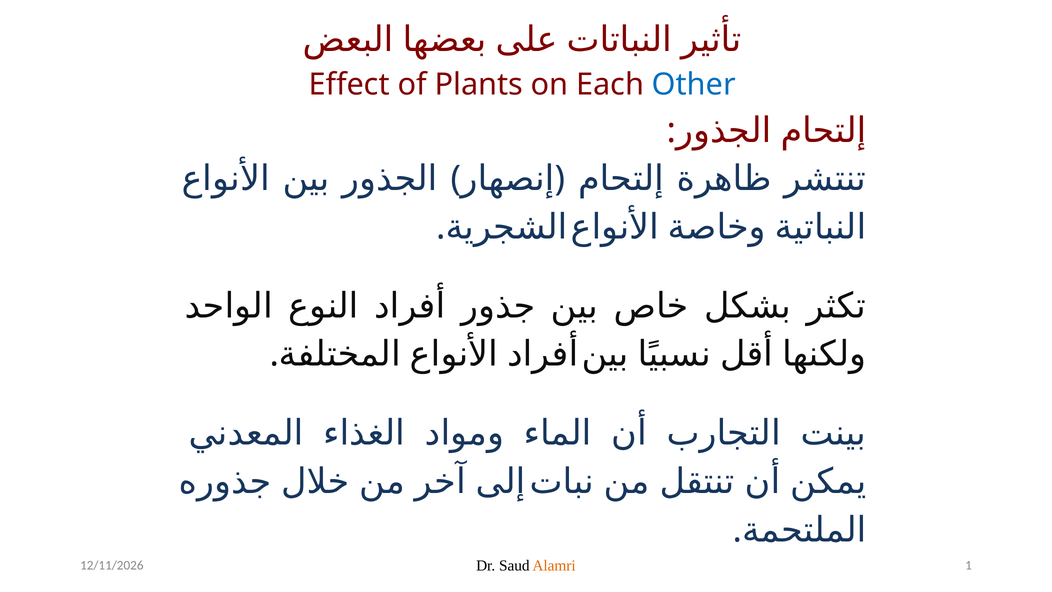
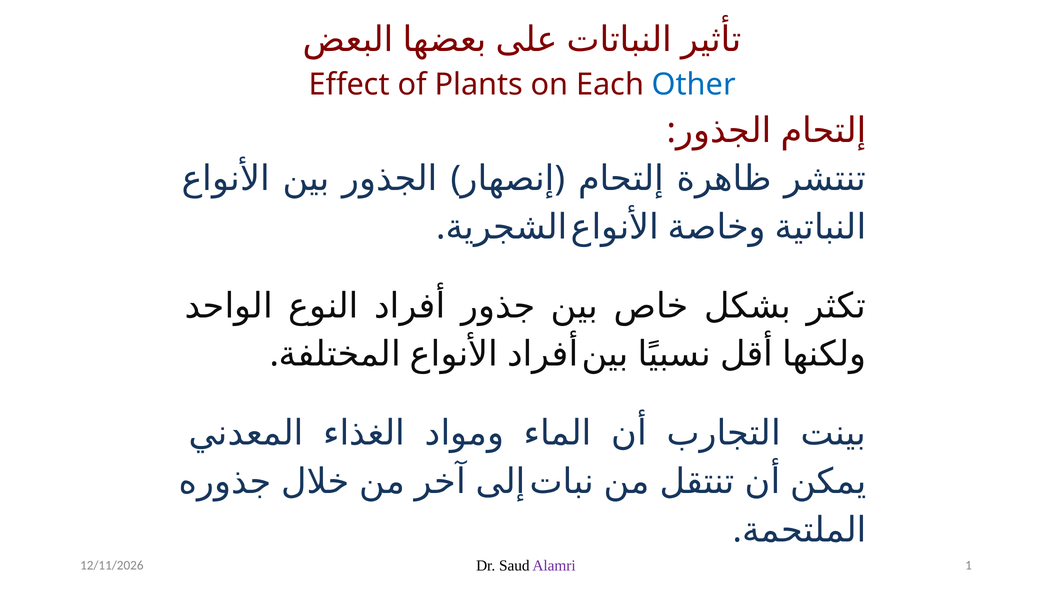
Alamri colour: orange -> purple
